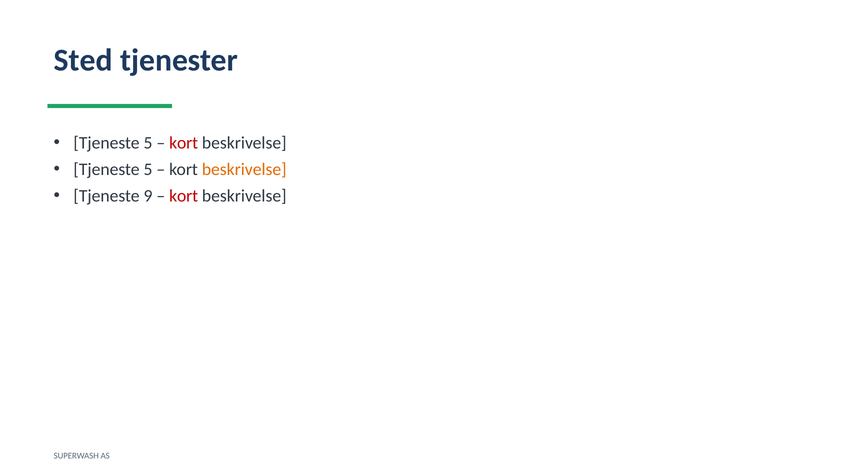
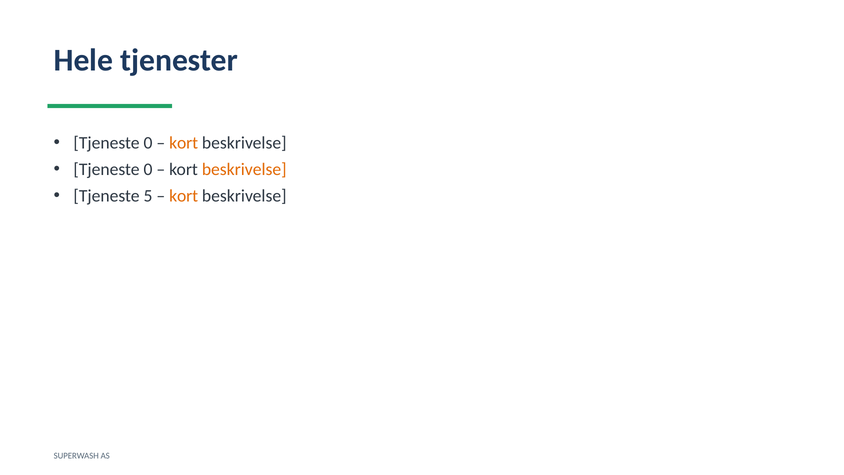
Sted: Sted -> Hele
5 at (148, 143): 5 -> 0
kort at (184, 143) colour: red -> orange
5 at (148, 169): 5 -> 0
9: 9 -> 5
kort at (184, 196) colour: red -> orange
